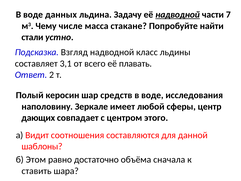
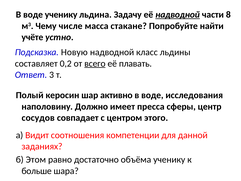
воде данных: данных -> ученику
7: 7 -> 8
стали: стали -> учёте
Взгляд: Взгляд -> Новую
3,1: 3,1 -> 0,2
всего underline: none -> present
2: 2 -> 3
средств: средств -> активно
Зеркале: Зеркале -> Должно
любой: любой -> пресса
дающих: дающих -> сосудов
составляются: составляются -> компетенции
шаблоны: шаблоны -> заданиях
объёма сначала: сначала -> ученику
ставить: ставить -> больше
